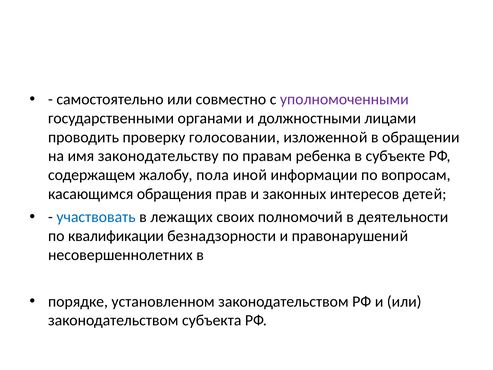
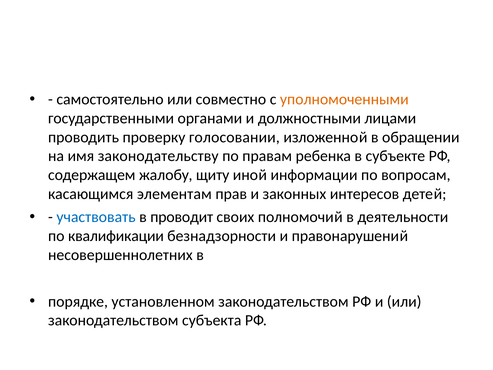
уполномоченными colour: purple -> orange
пола: пола -> щиту
обращения: обращения -> элементам
лежащих: лежащих -> проводит
